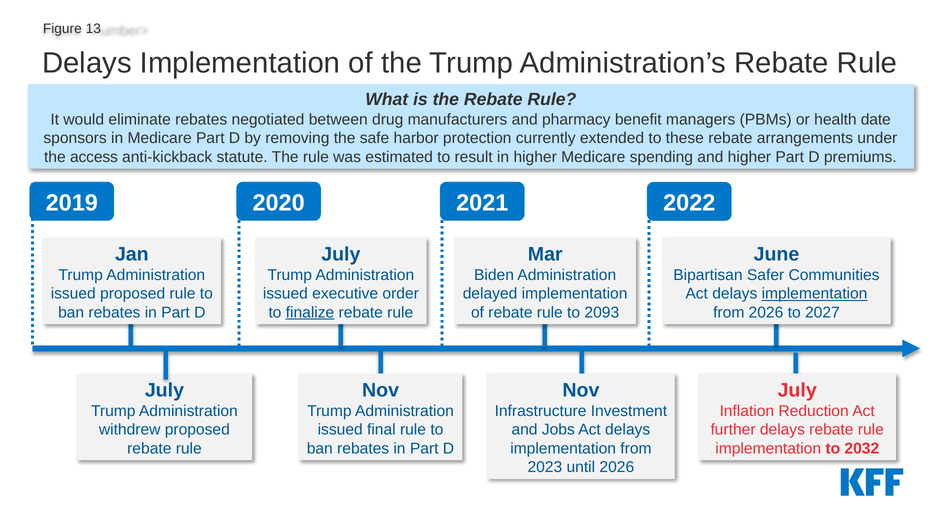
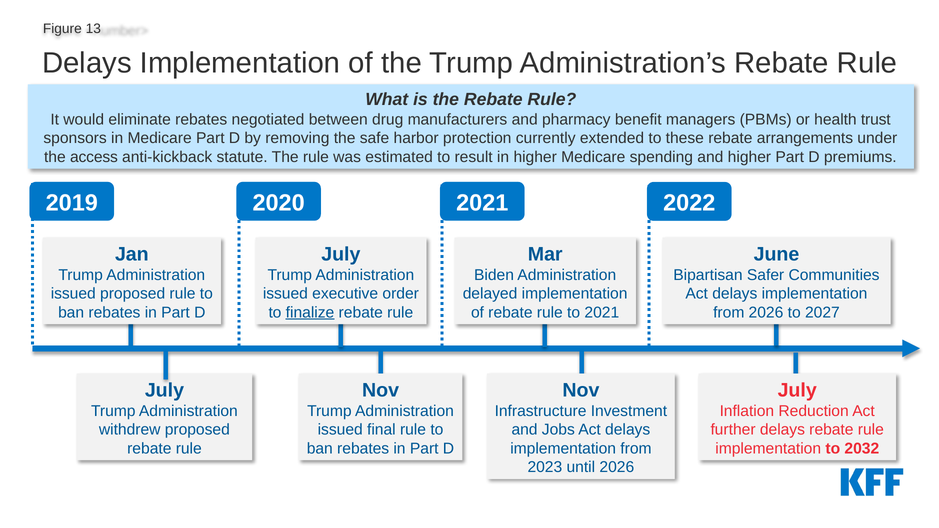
date: date -> trust
implementation at (815, 294) underline: present -> none
to 2093: 2093 -> 2021
